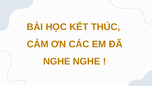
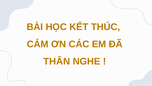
NGHE at (57, 61): NGHE -> THÂN
